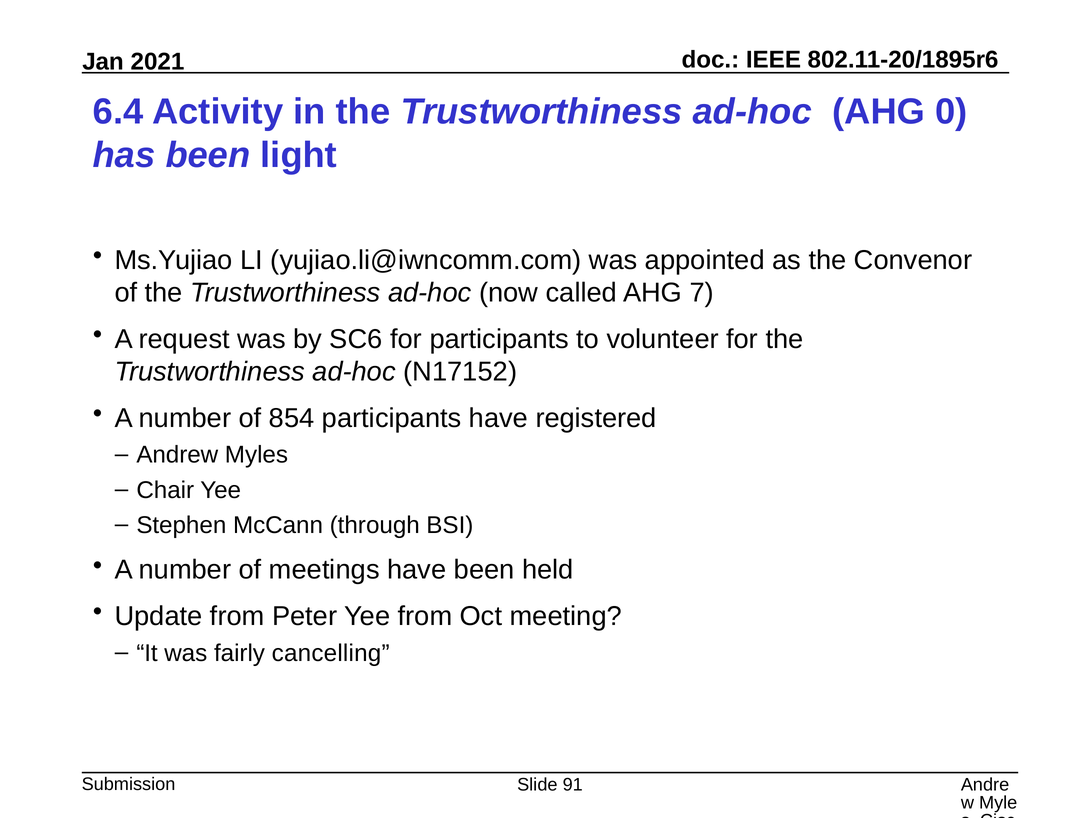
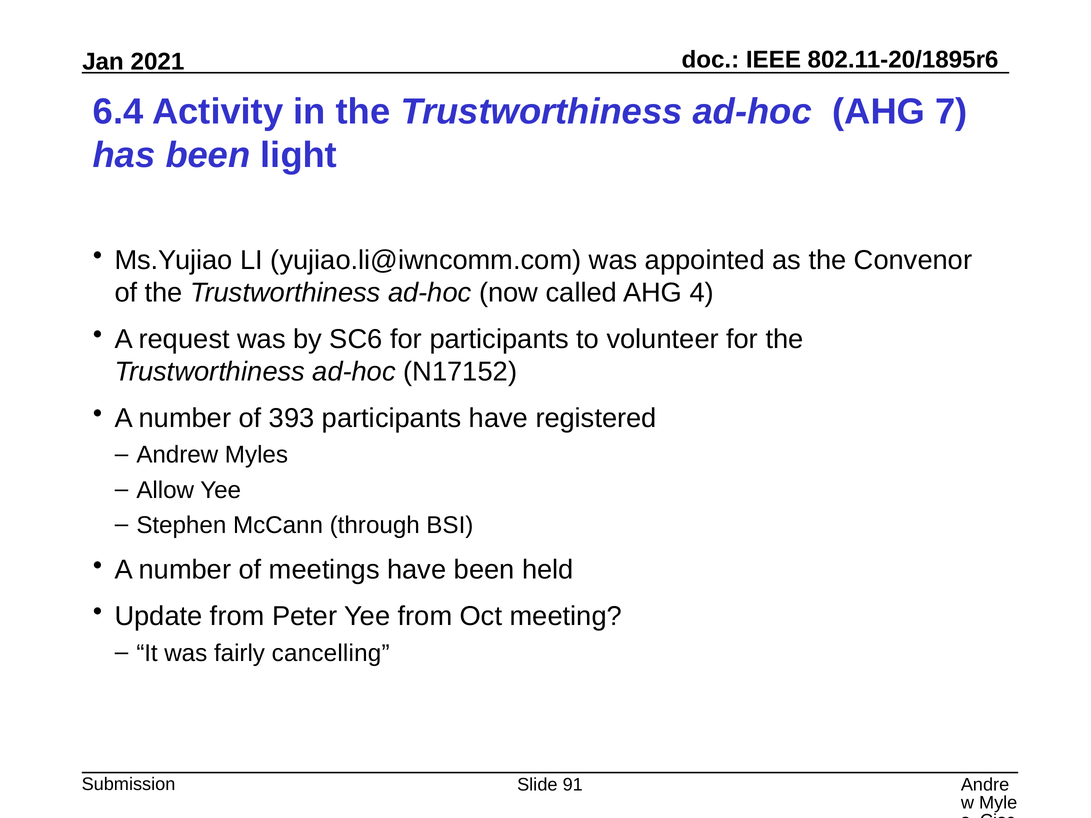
0: 0 -> 7
7: 7 -> 4
854: 854 -> 393
Chair: Chair -> Allow
